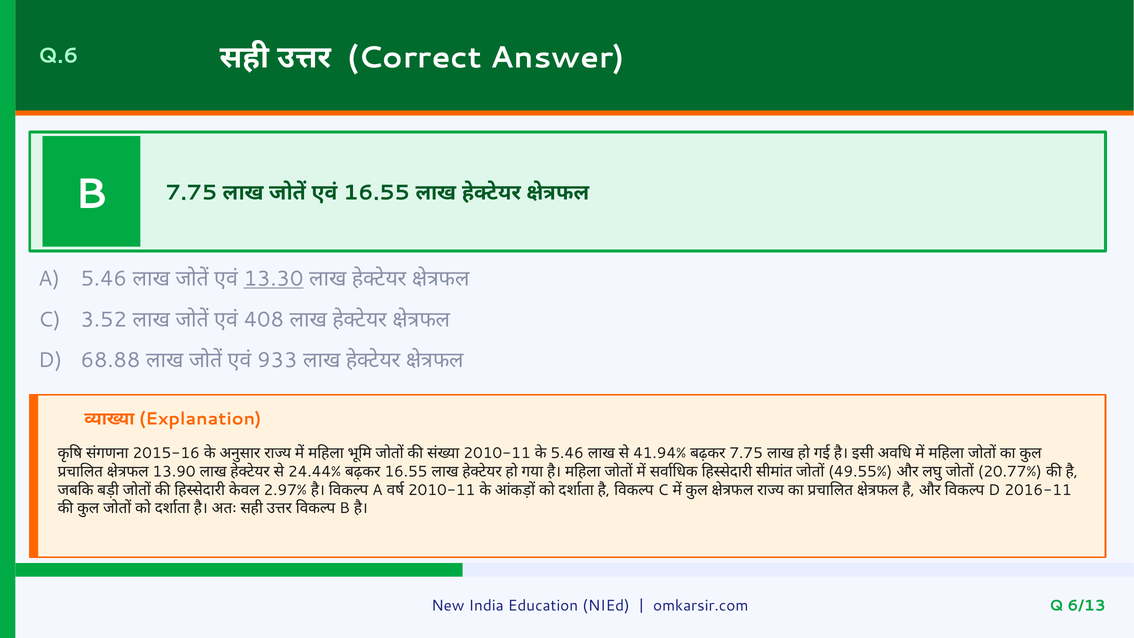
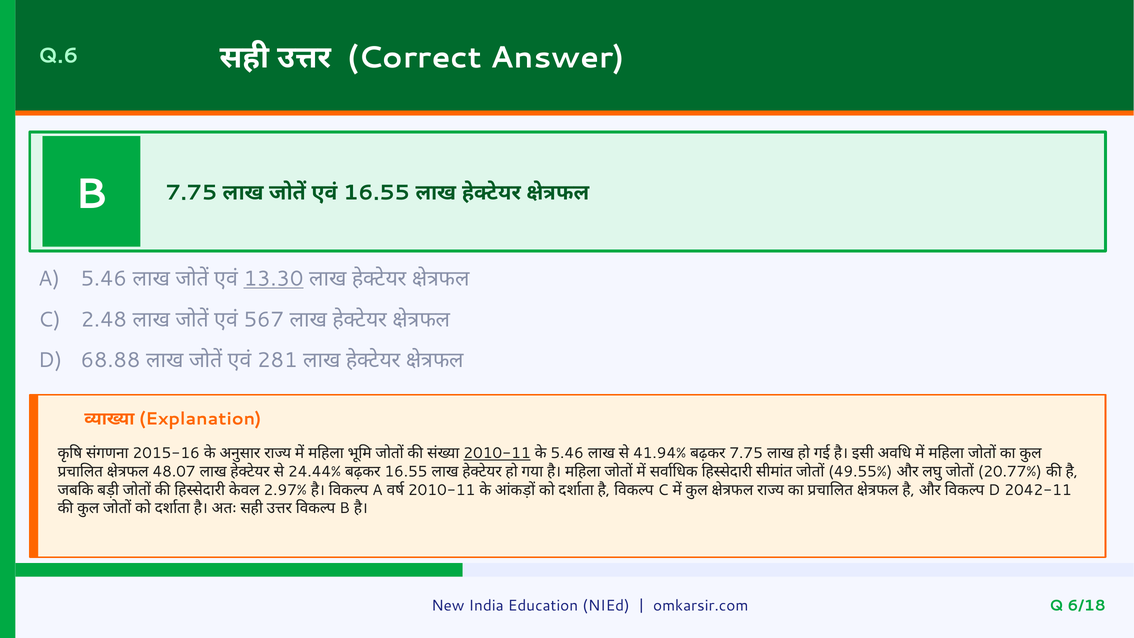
3.52: 3.52 -> 2.48
408: 408 -> 567
933: 933 -> 281
2010-11 at (497, 453) underline: none -> present
13.90: 13.90 -> 48.07
2016-11: 2016-11 -> 2042-11
6/13: 6/13 -> 6/18
